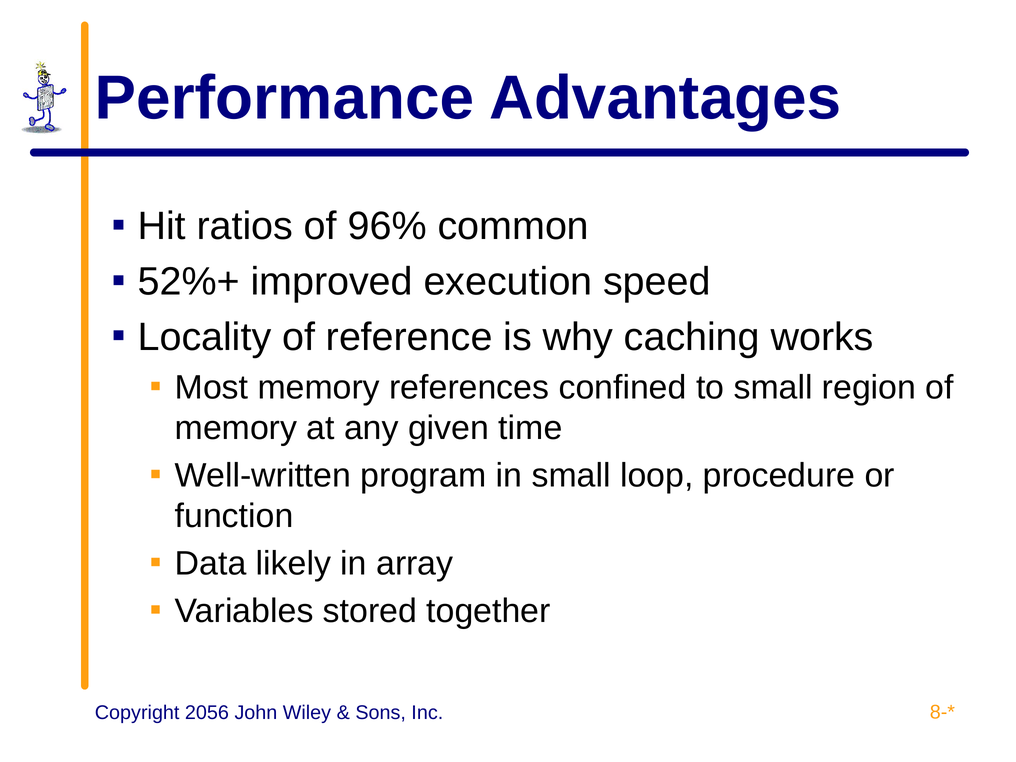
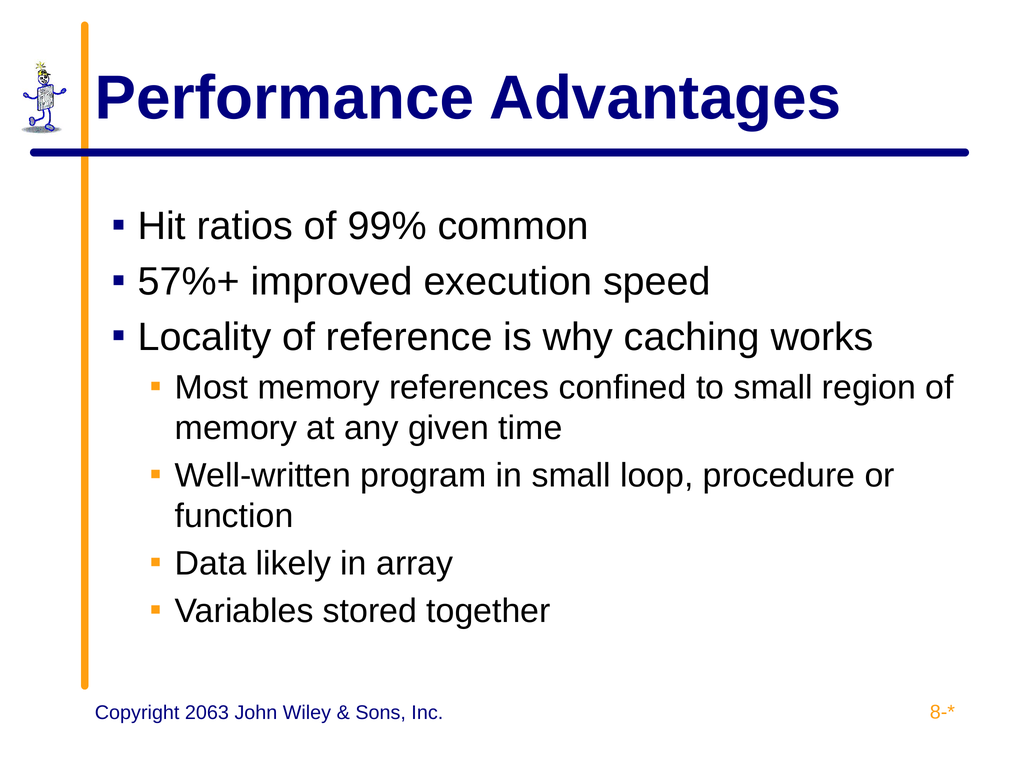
96%: 96% -> 99%
52%+: 52%+ -> 57%+
2056: 2056 -> 2063
